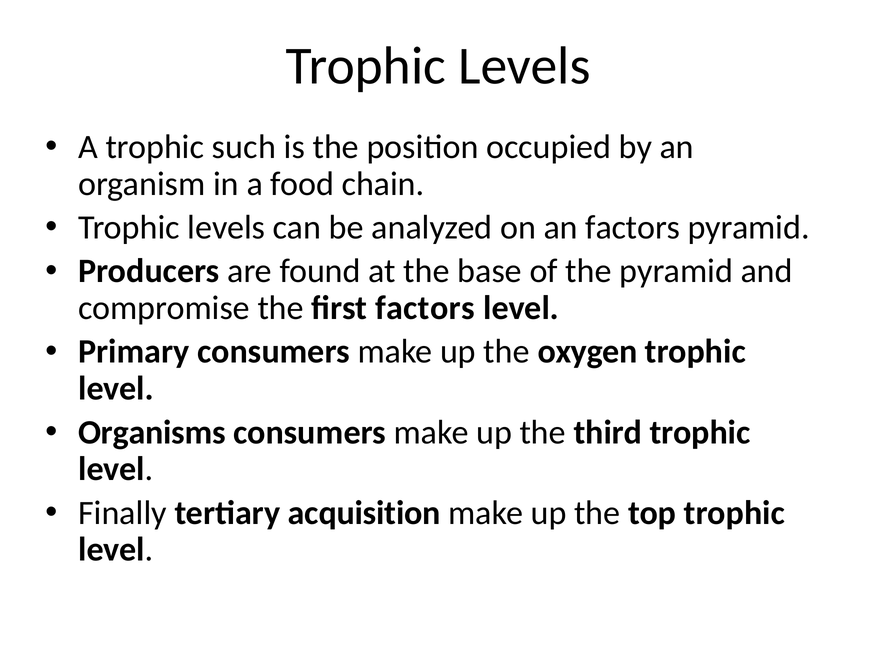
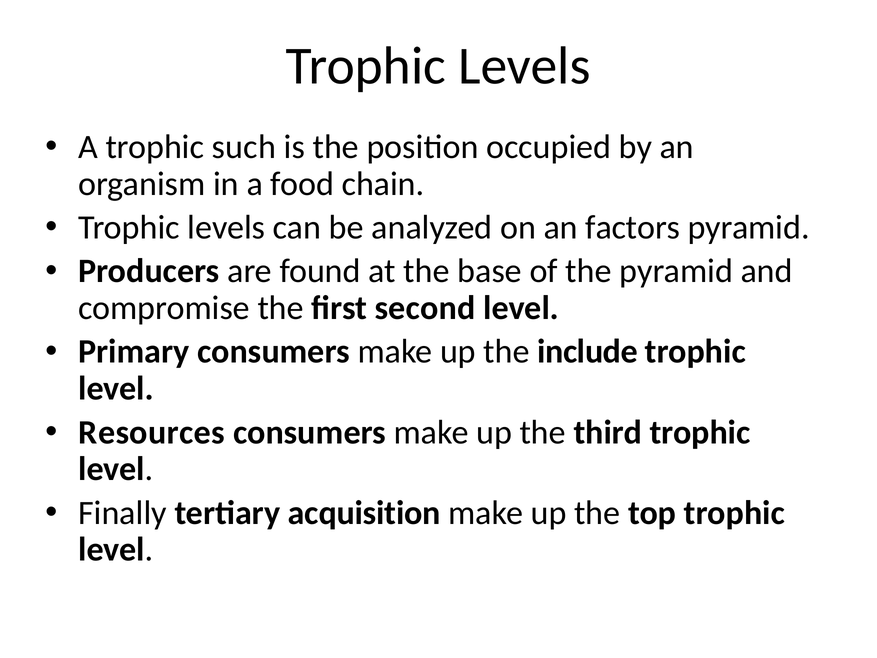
first factors: factors -> second
oxygen: oxygen -> include
Organisms: Organisms -> Resources
